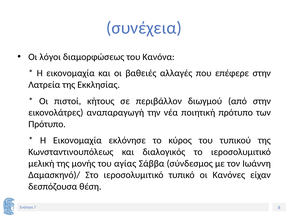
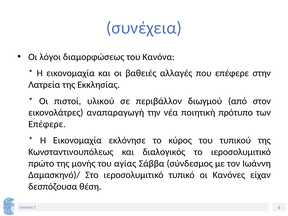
κήτους: κήτους -> υλικού
από στην: στην -> στον
Πρότυπο at (47, 124): Πρότυπο -> Επέφερε
μελική: μελική -> πρώτο
